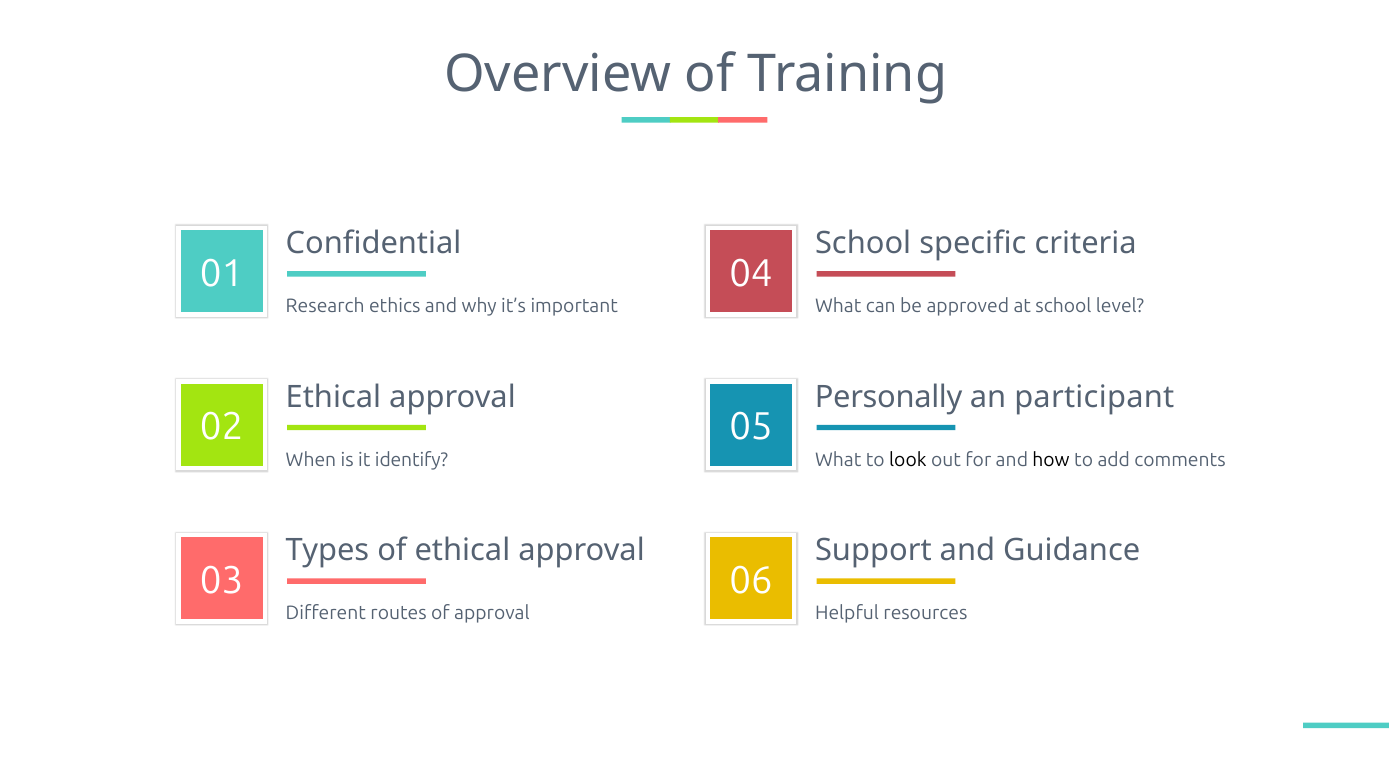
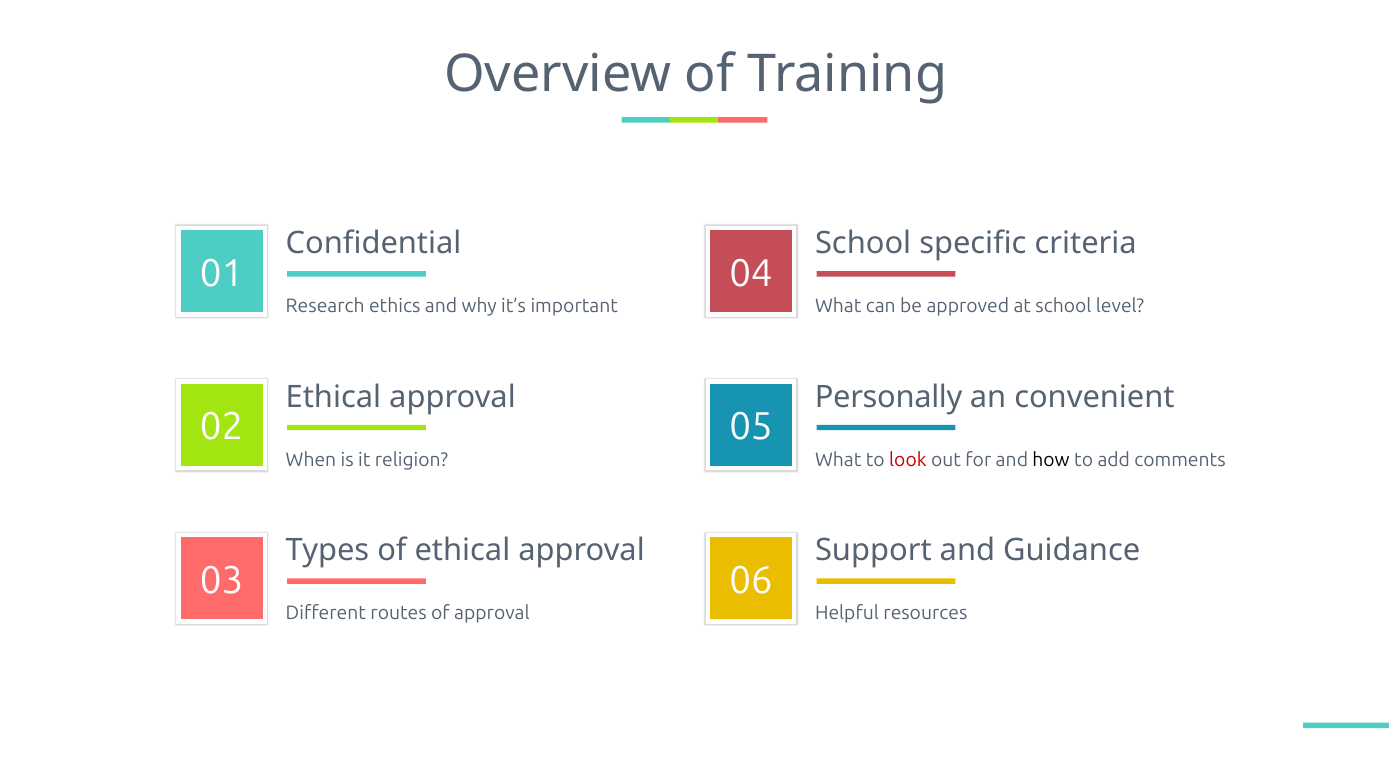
participant: participant -> convenient
identify: identify -> religion
look colour: black -> red
